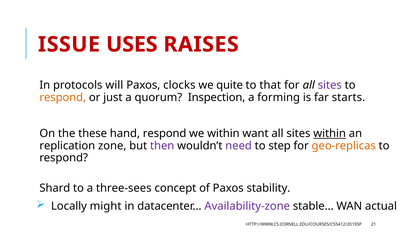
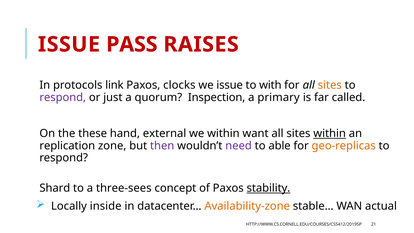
USES: USES -> PASS
will: will -> link
we quite: quite -> issue
that: that -> with
sites at (330, 85) colour: purple -> orange
respond at (63, 97) colour: orange -> purple
forming: forming -> primary
starts: starts -> called
hand respond: respond -> external
step: step -> able
stability underline: none -> present
might: might -> inside
Availability-zone colour: purple -> orange
